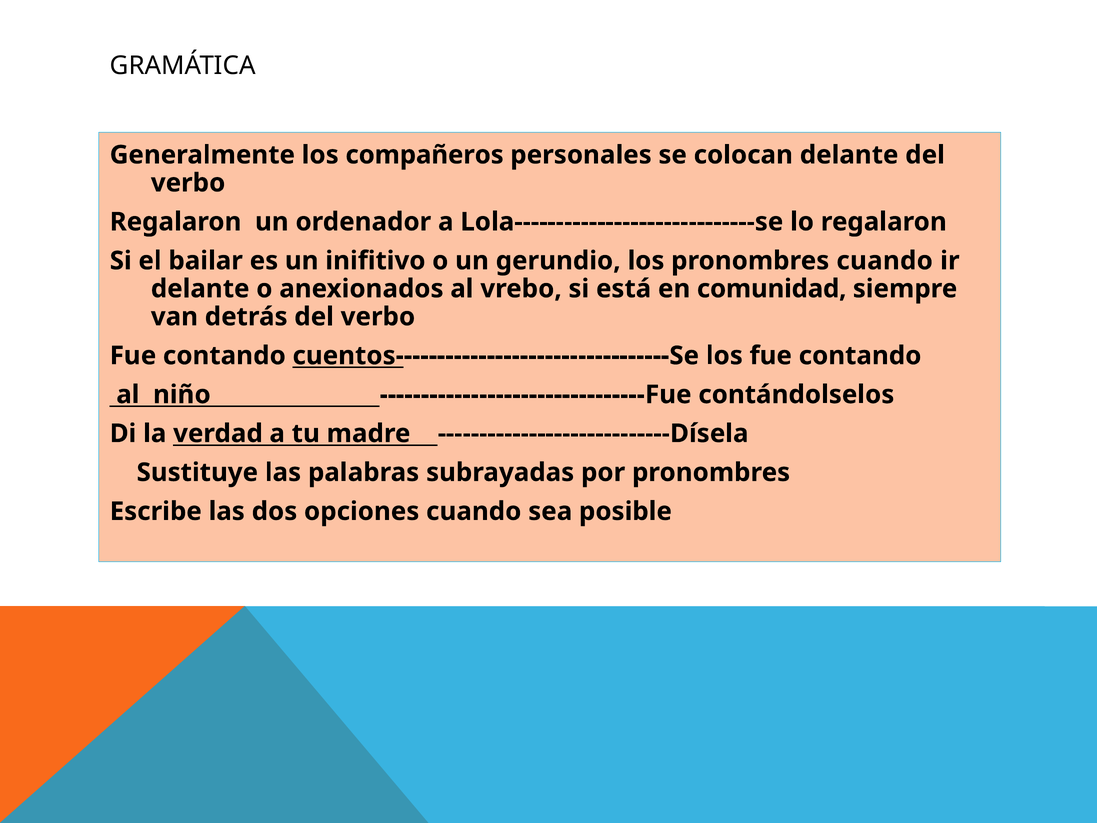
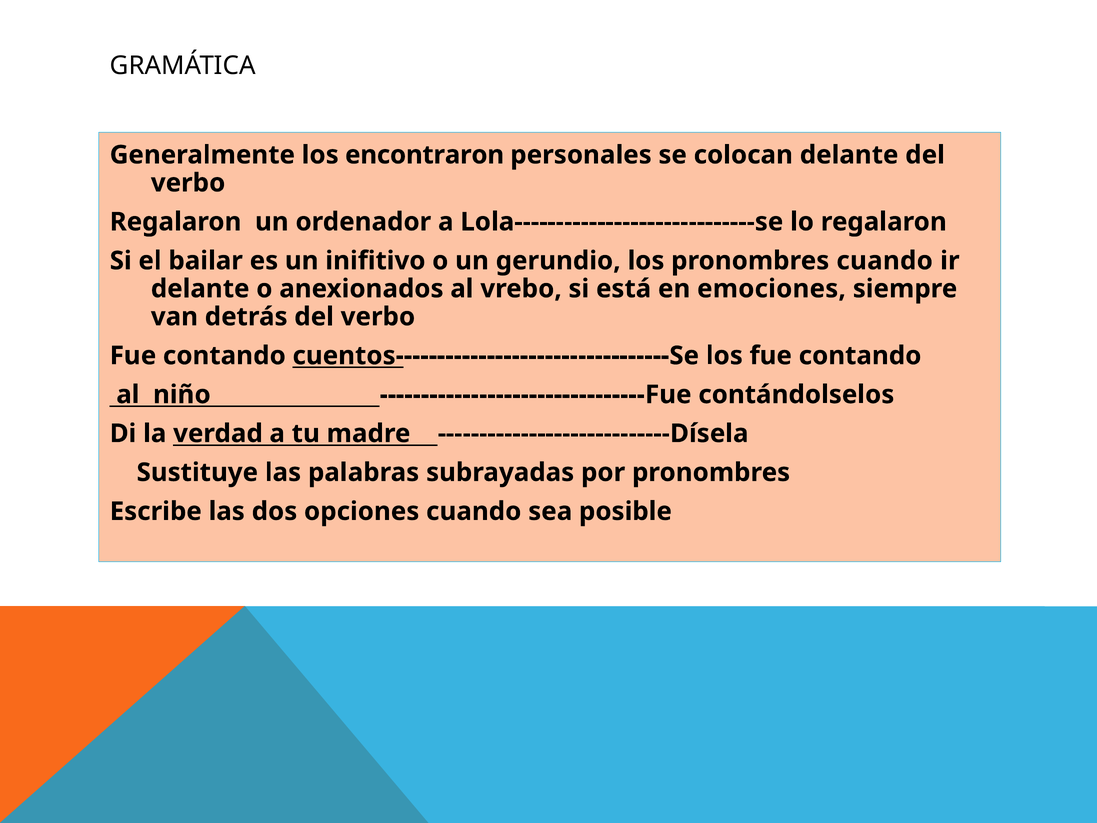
compañeros: compañeros -> encontraron
comunidad: comunidad -> emociones
